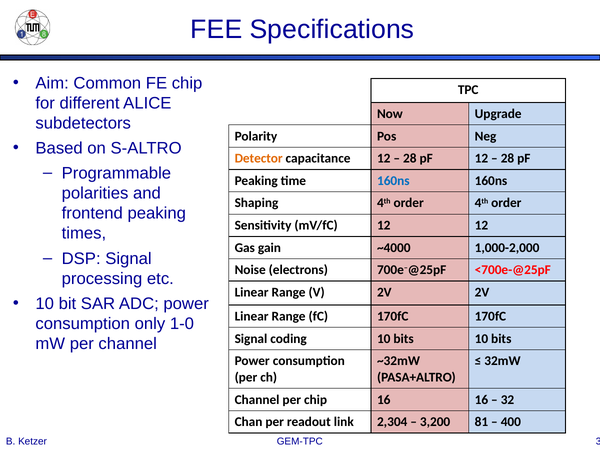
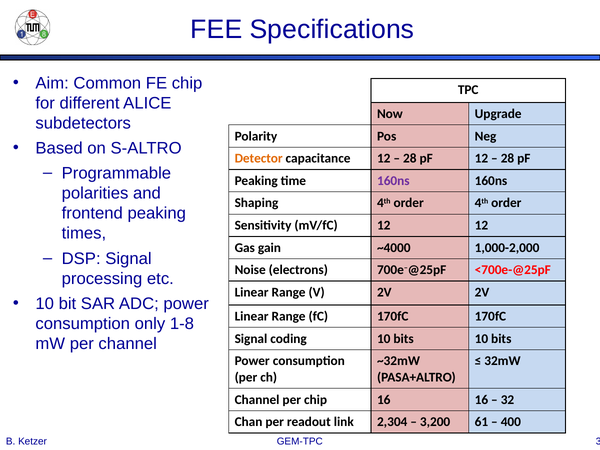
160ns at (393, 181) colour: blue -> purple
1-0: 1-0 -> 1-8
81: 81 -> 61
